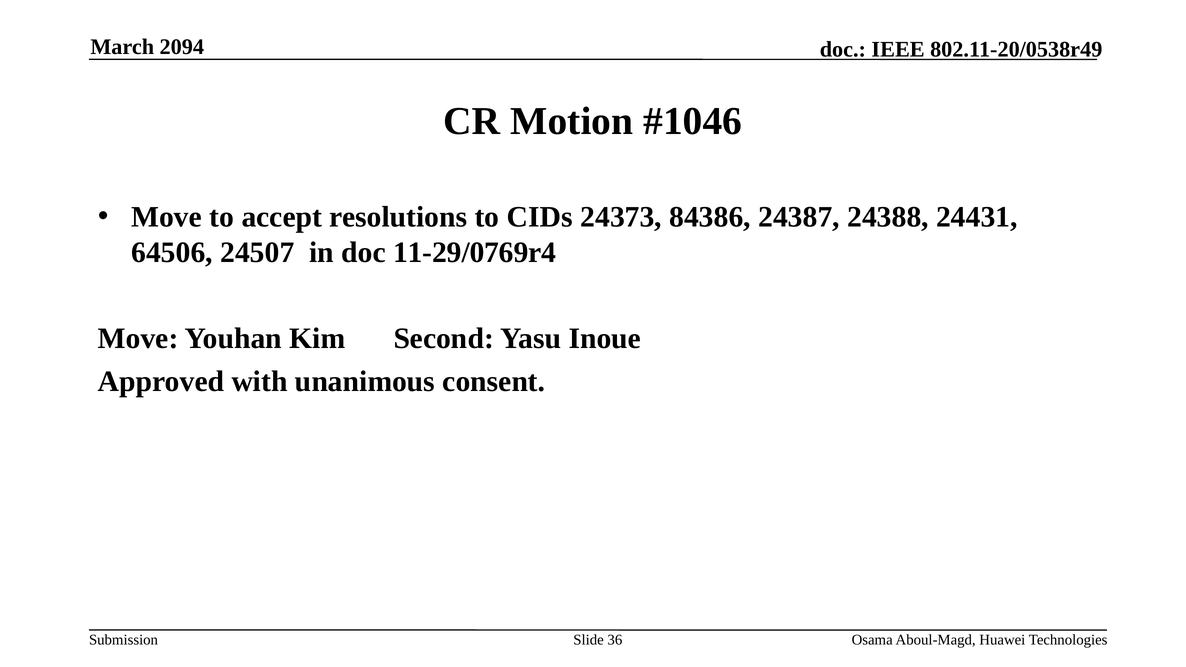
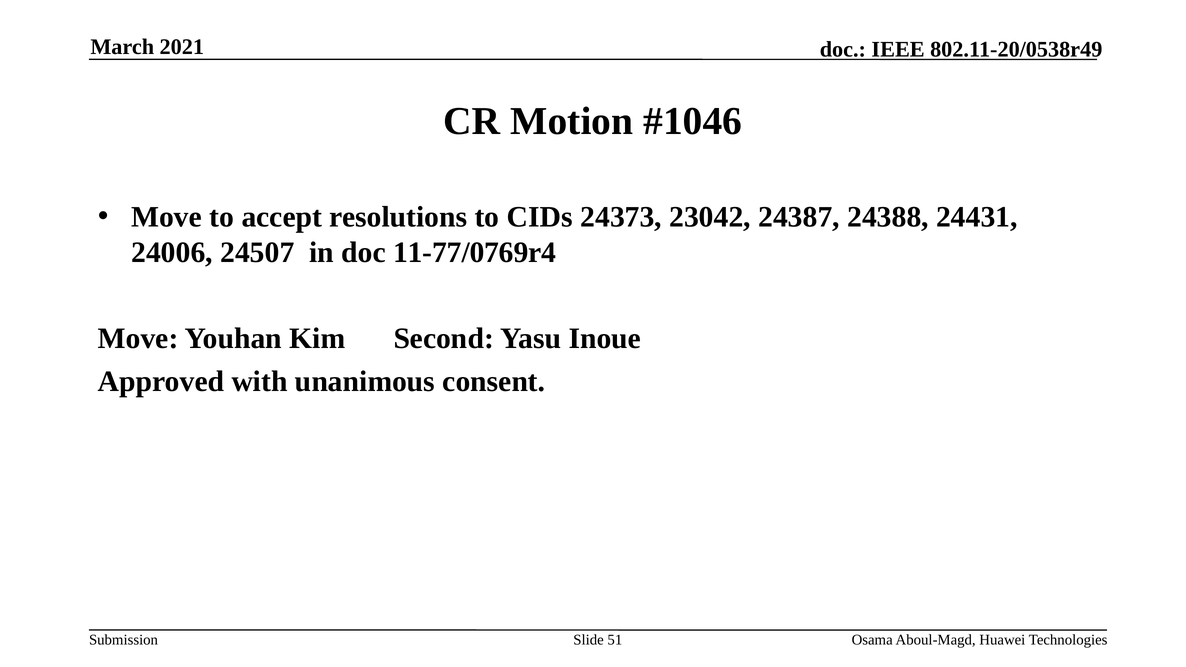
2094: 2094 -> 2021
84386: 84386 -> 23042
64506: 64506 -> 24006
11-29/0769r4: 11-29/0769r4 -> 11-77/0769r4
36: 36 -> 51
